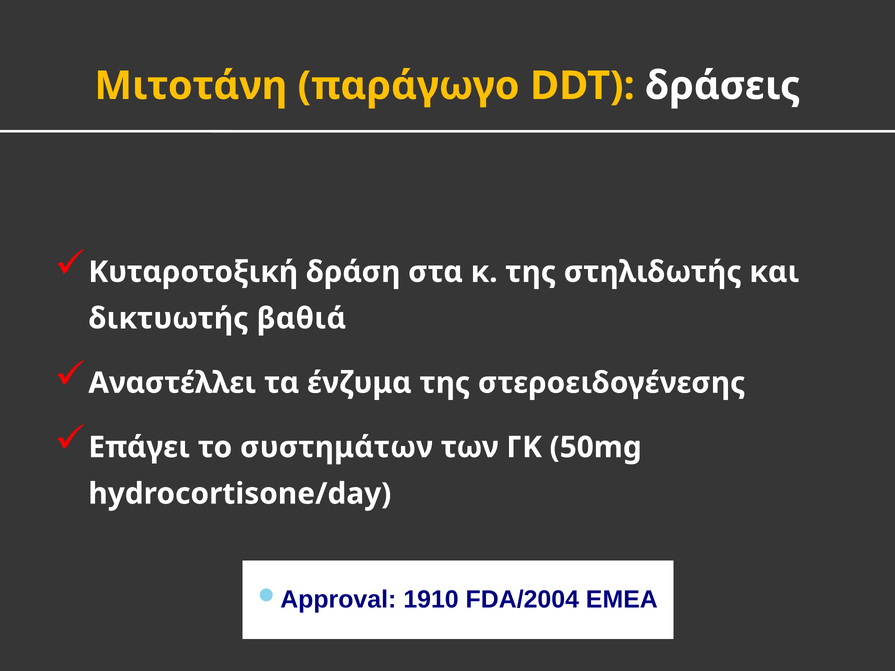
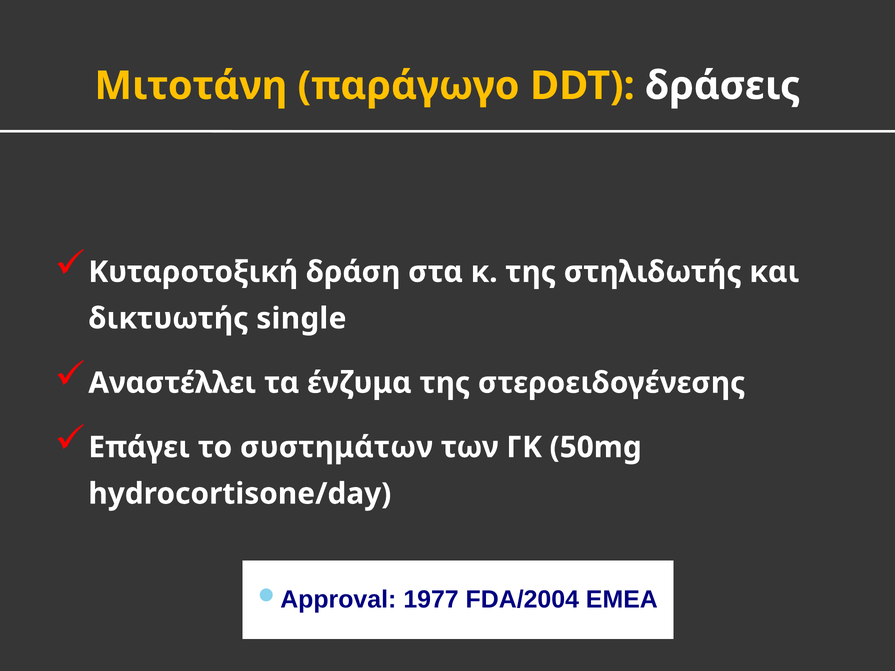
βαθιά: βαθιά -> single
1910: 1910 -> 1977
